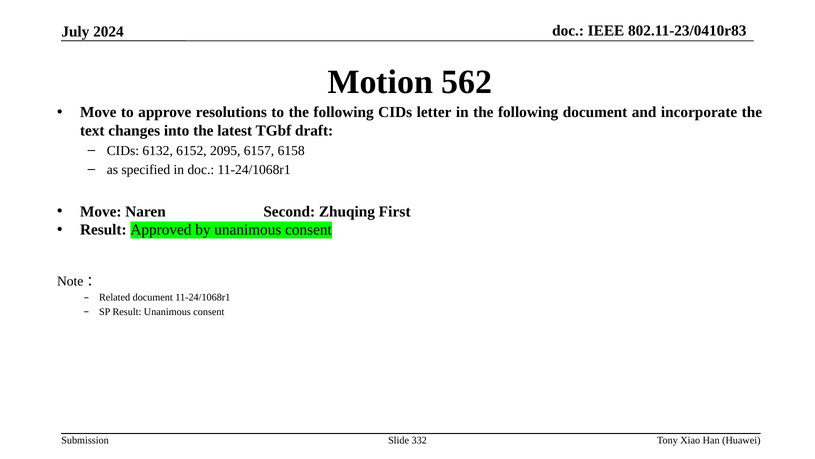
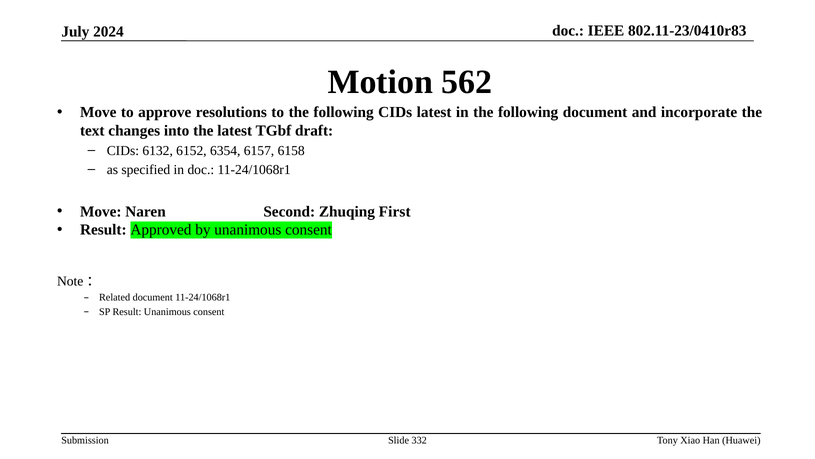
CIDs letter: letter -> latest
2095: 2095 -> 6354
